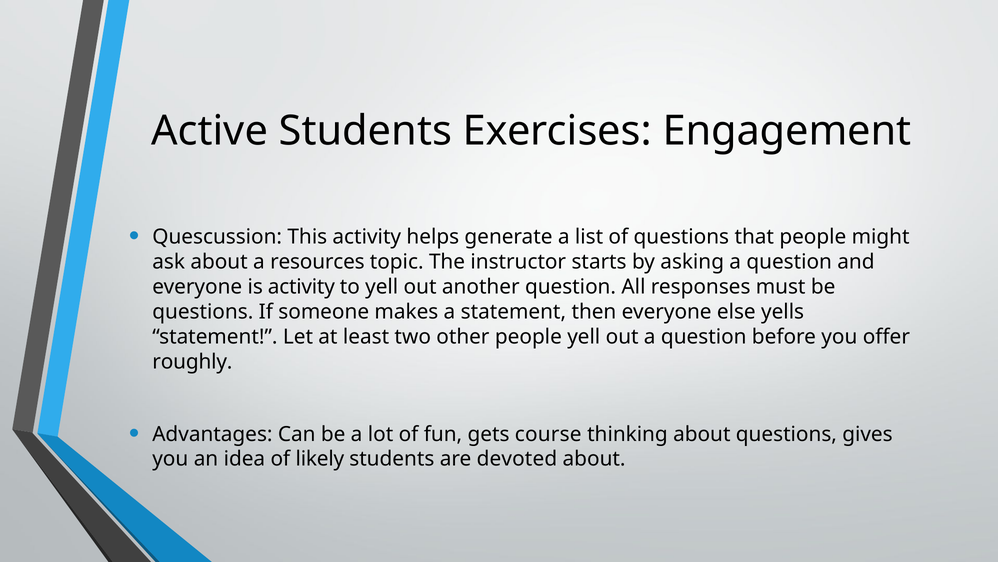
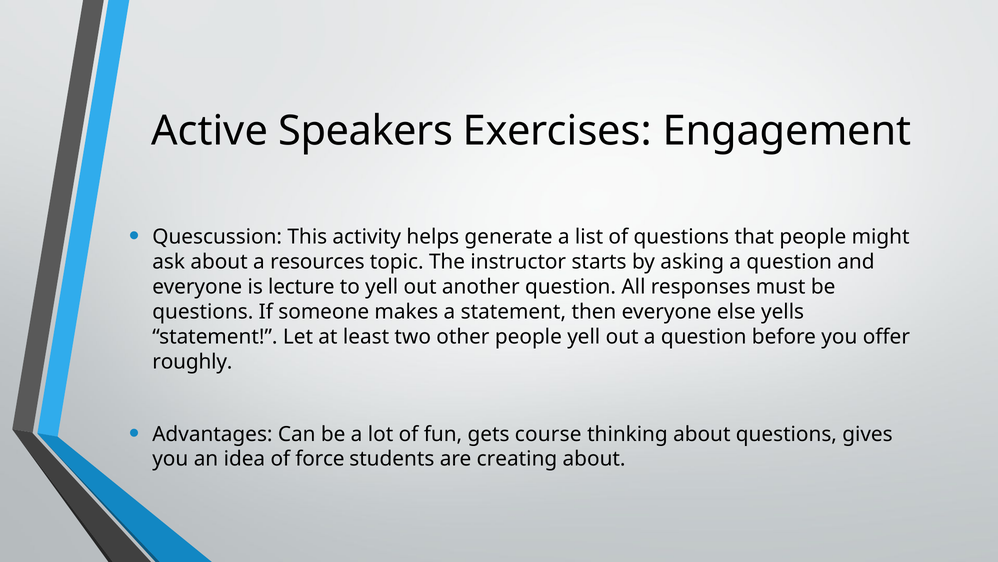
Active Students: Students -> Speakers
is activity: activity -> lecture
likely: likely -> force
devoted: devoted -> creating
